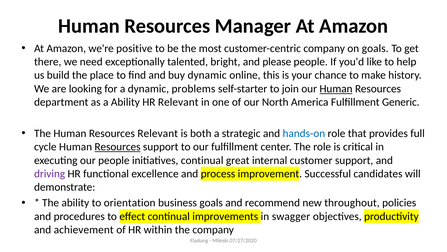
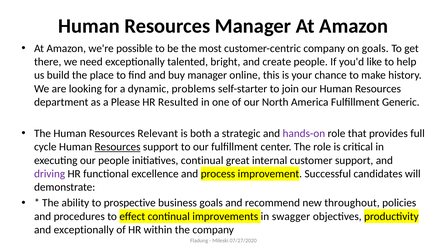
positive: positive -> possible
please: please -> create
buy dynamic: dynamic -> manager
Human at (336, 89) underline: present -> none
a Ability: Ability -> Please
HR Relevant: Relevant -> Resulted
hands-on colour: blue -> purple
orientation: orientation -> prospective
and achievement: achievement -> exceptionally
